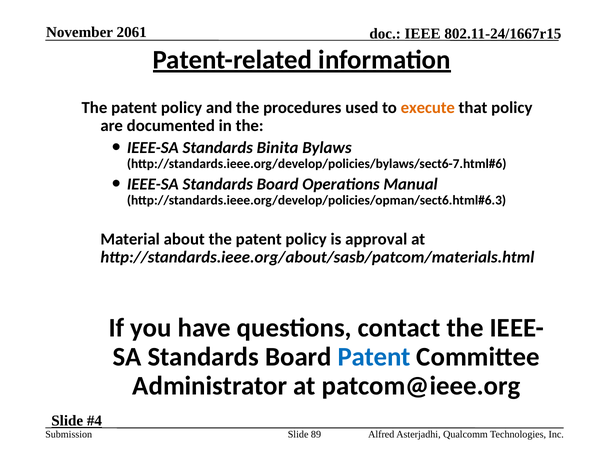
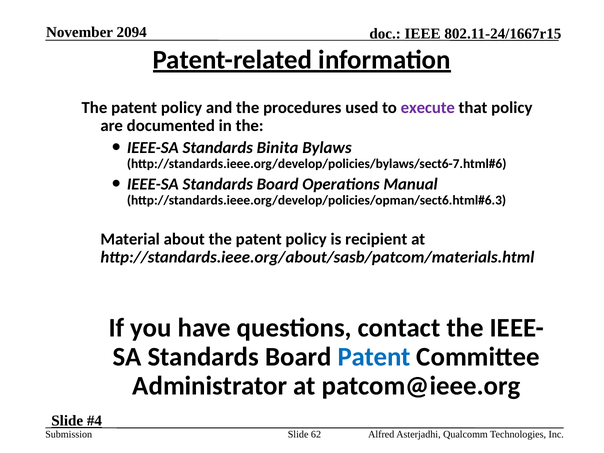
2061: 2061 -> 2094
execute colour: orange -> purple
approval: approval -> recipient
89: 89 -> 62
